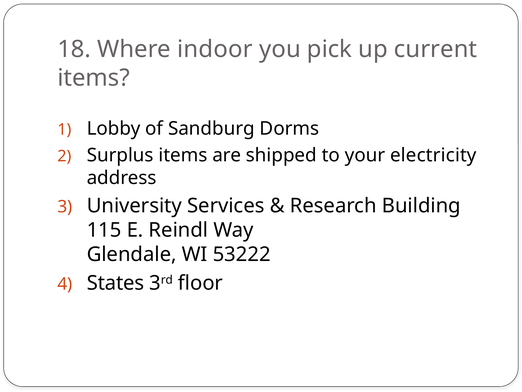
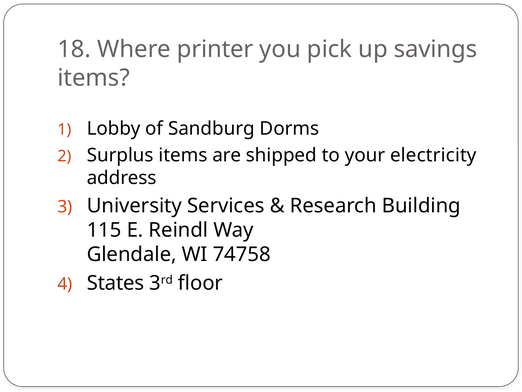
indoor: indoor -> printer
current: current -> savings
53222: 53222 -> 74758
